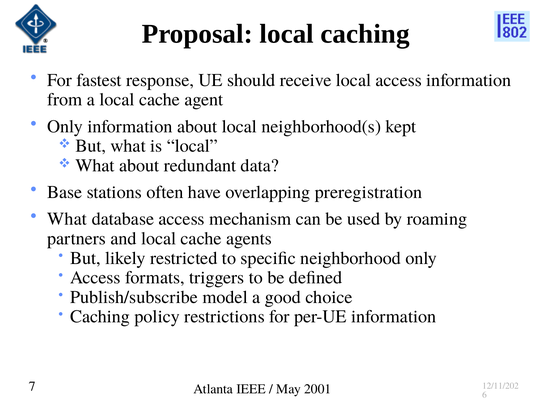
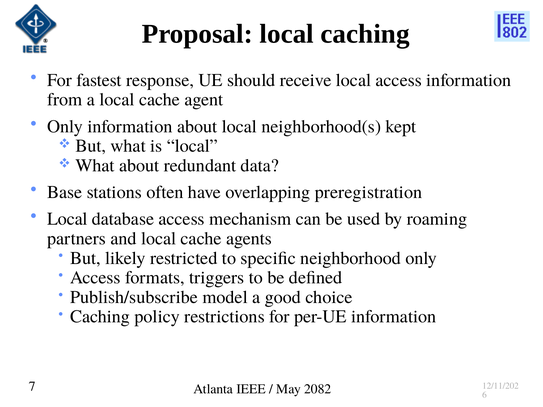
What at (67, 219): What -> Local
2001: 2001 -> 2082
